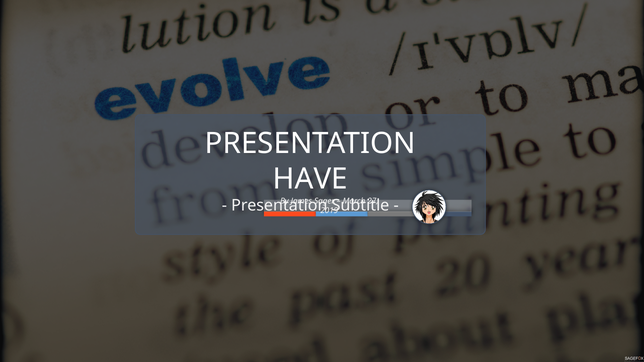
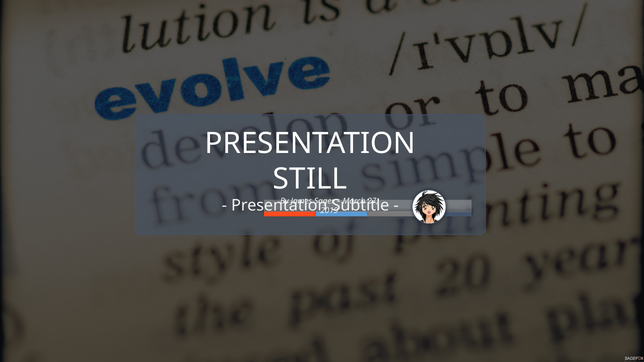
HAVE: HAVE -> STILL
